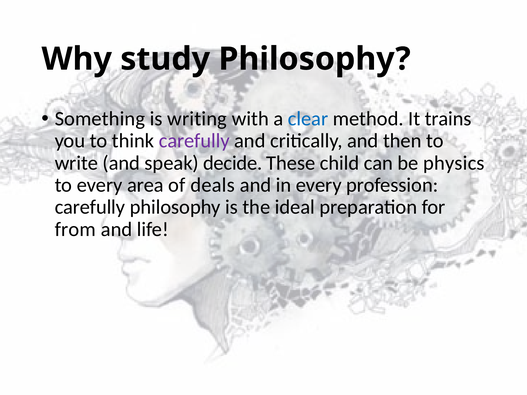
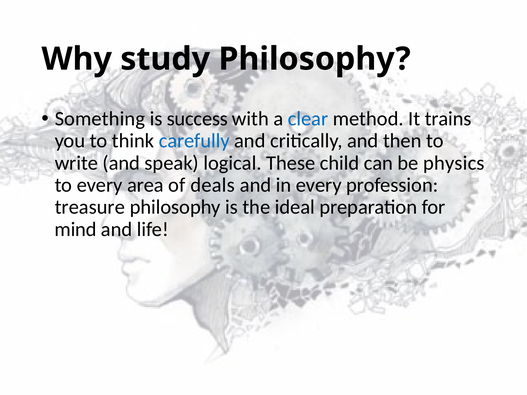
writing: writing -> success
carefully at (194, 141) colour: purple -> blue
decide: decide -> logical
carefully at (90, 207): carefully -> treasure
from: from -> mind
